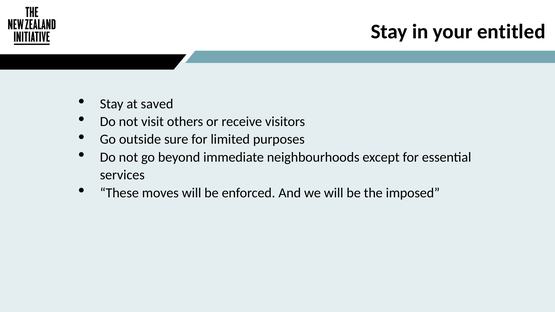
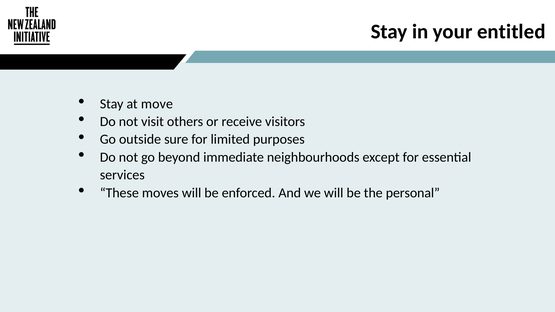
saved: saved -> move
imposed: imposed -> personal
